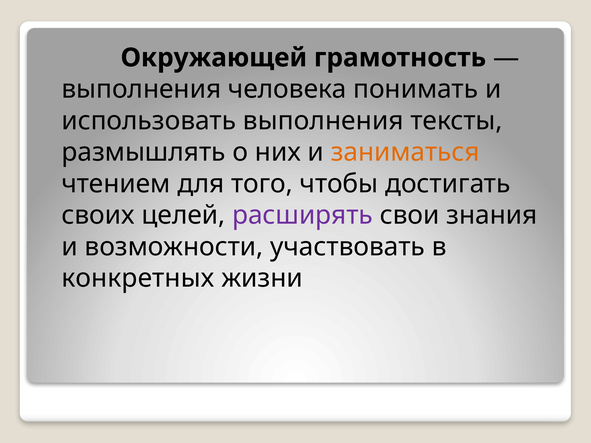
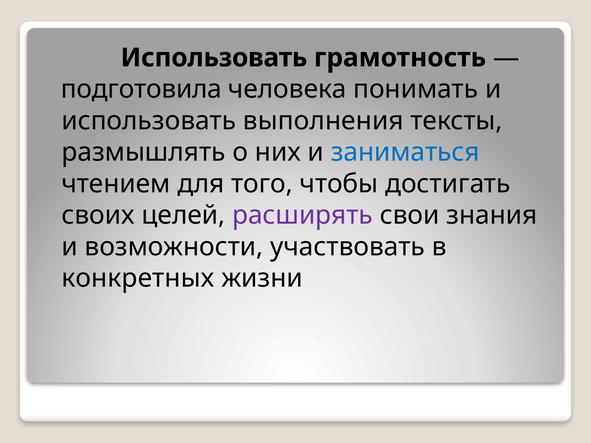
Окружающей at (214, 58): Окружающей -> Использовать
выполнения at (141, 89): выполнения -> подготовила
заниматься colour: orange -> blue
